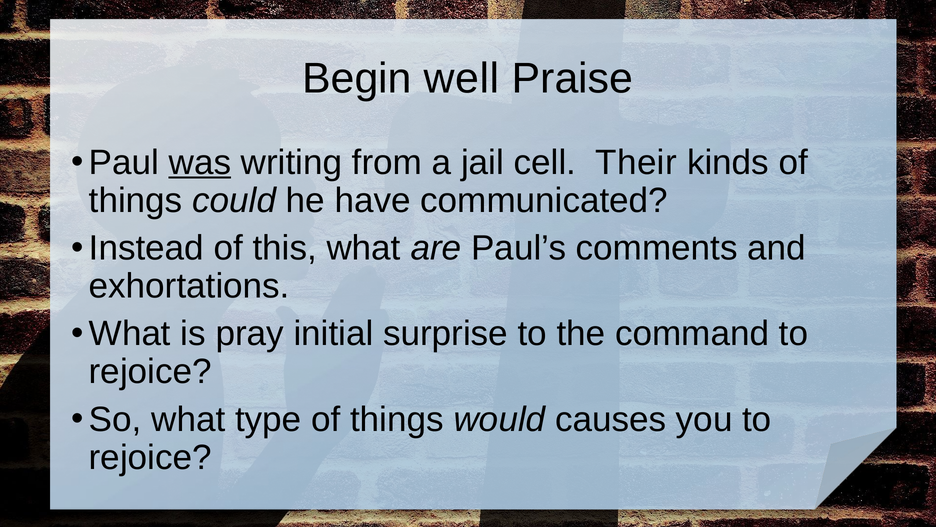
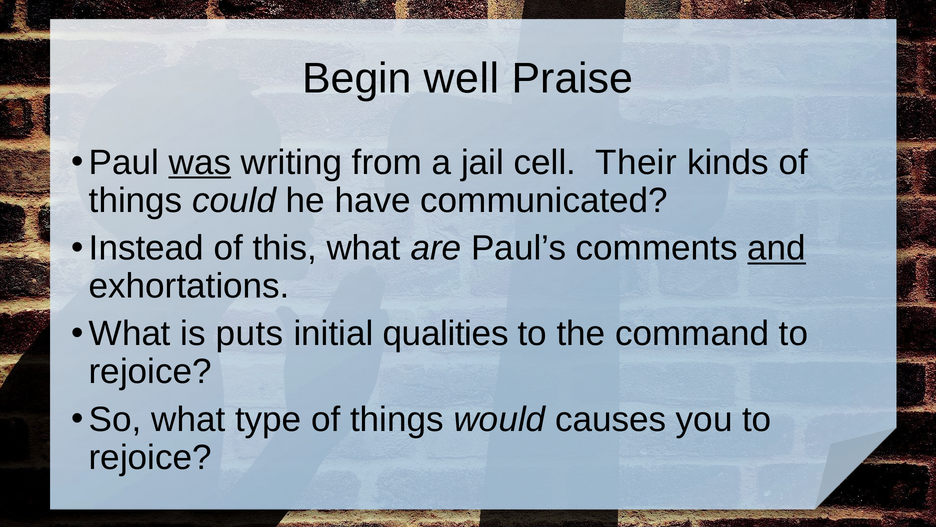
and underline: none -> present
pray: pray -> puts
surprise: surprise -> qualities
